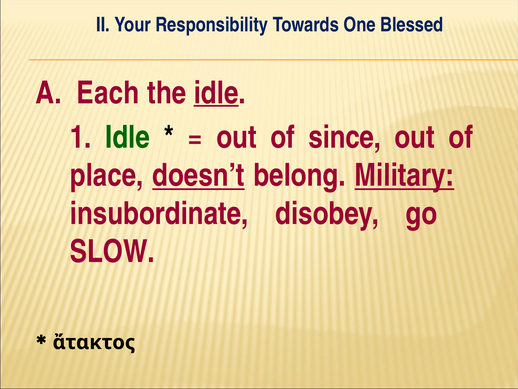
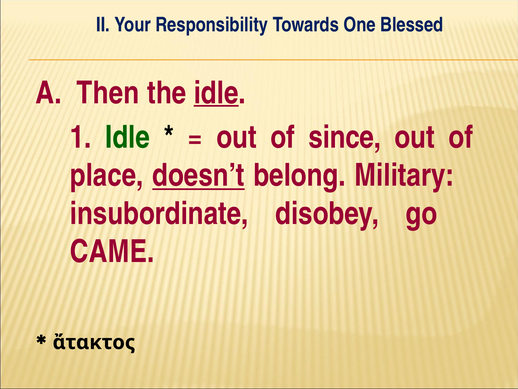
Each: Each -> Then
Military underline: present -> none
SLOW: SLOW -> CAME
